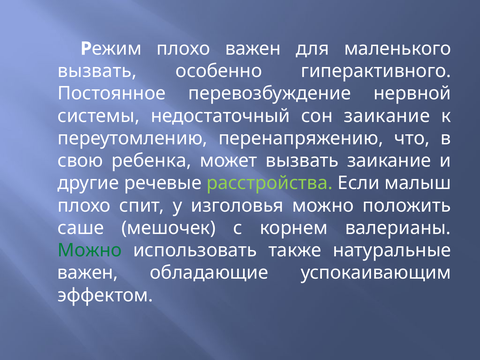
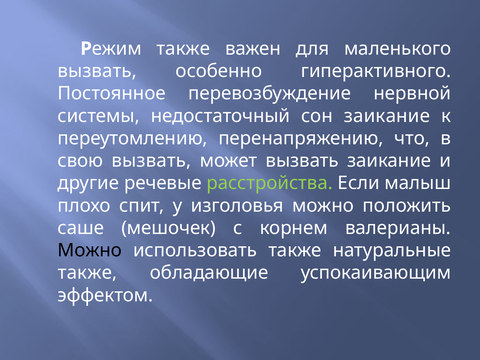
плохо at (183, 49): плохо -> также
свою ребенка: ребенка -> вызвать
Можно at (90, 250) colour: green -> black
важен at (88, 273): важен -> также
